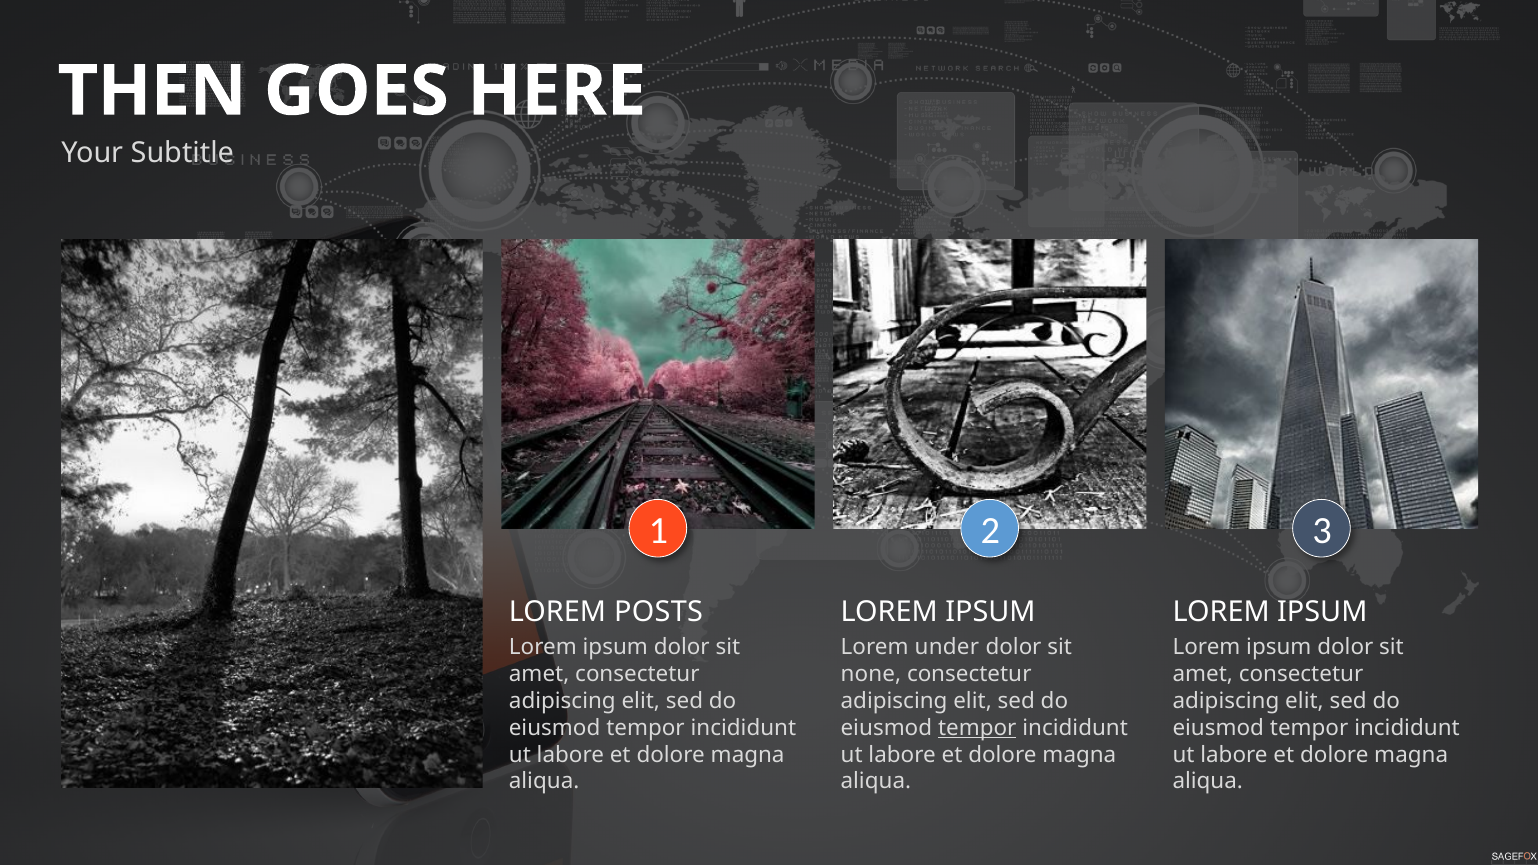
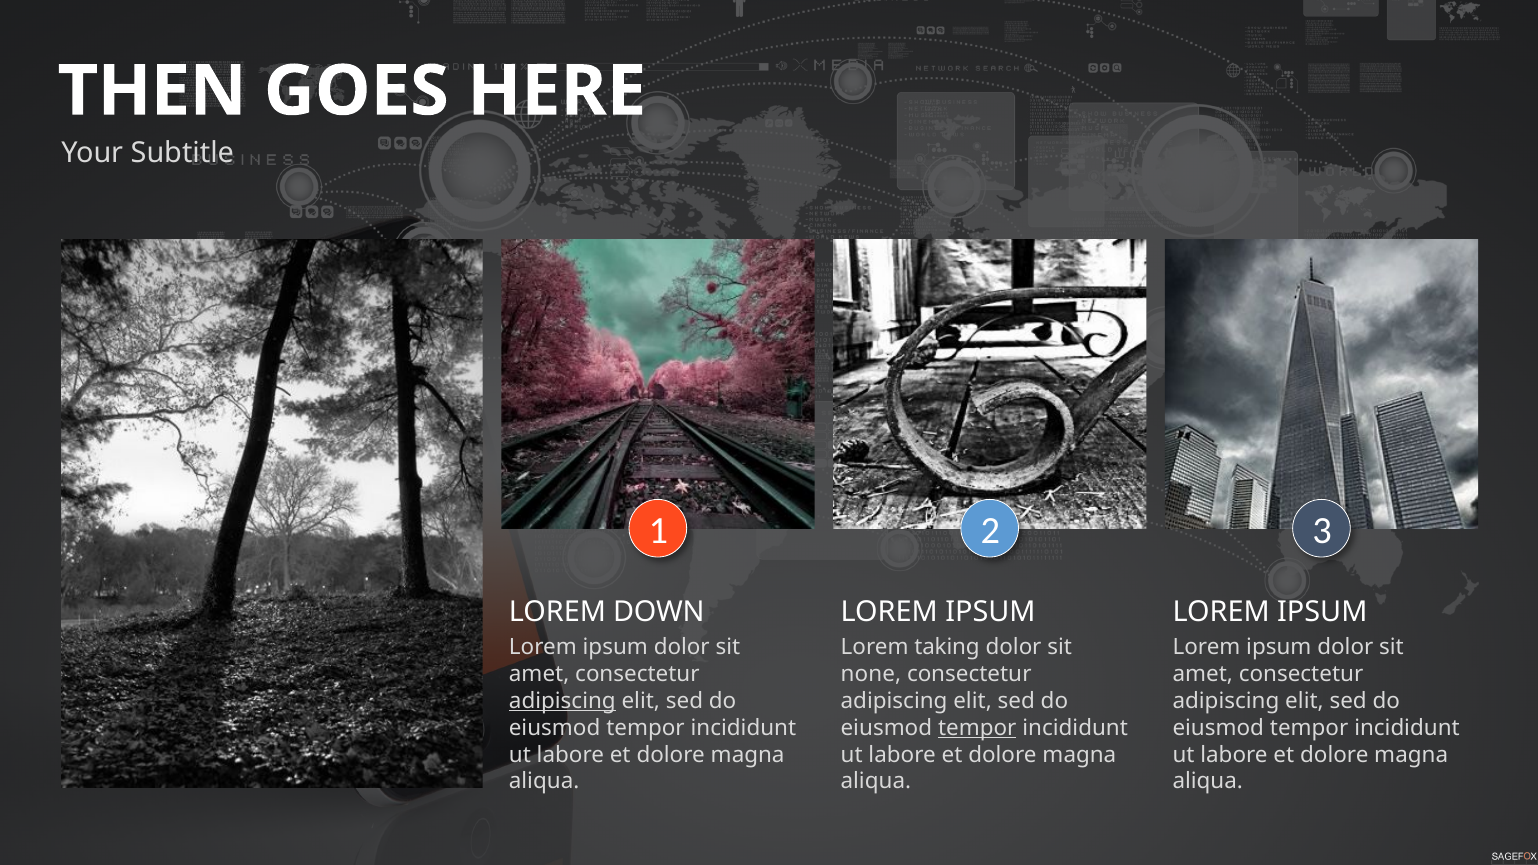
POSTS: POSTS -> DOWN
under: under -> taking
adipiscing at (562, 701) underline: none -> present
